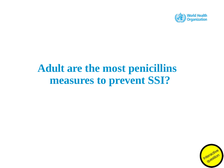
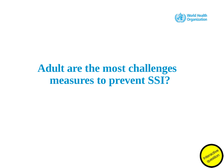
penicillins: penicillins -> challenges
